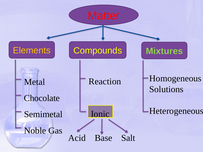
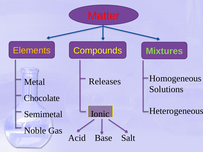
Reaction: Reaction -> Releases
